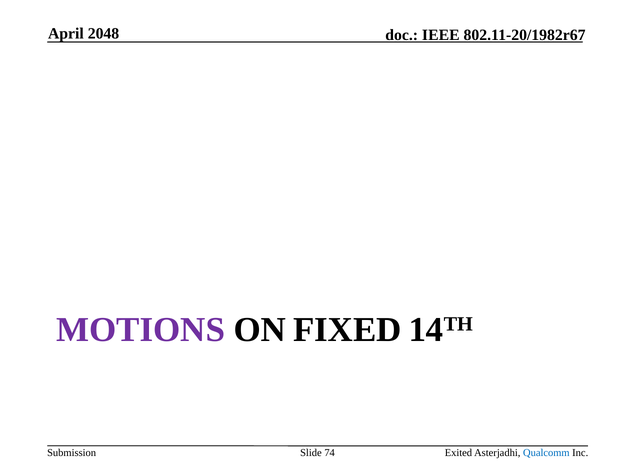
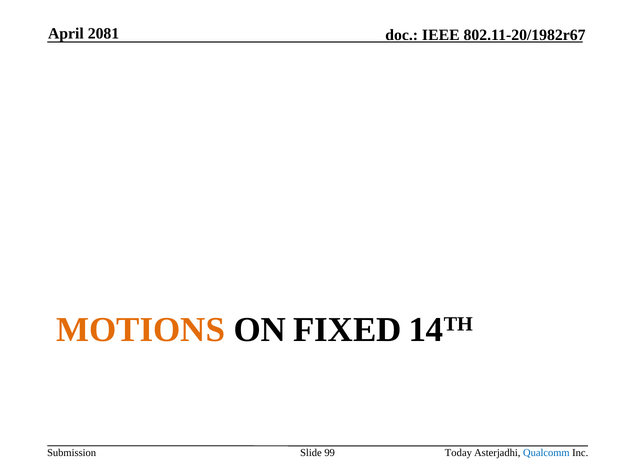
2048: 2048 -> 2081
MOTIONS colour: purple -> orange
74: 74 -> 99
Exited: Exited -> Today
